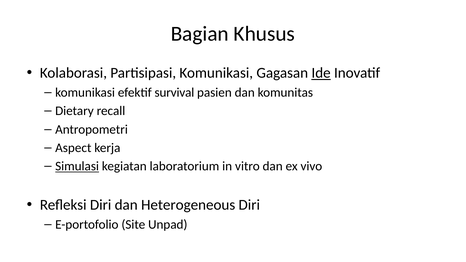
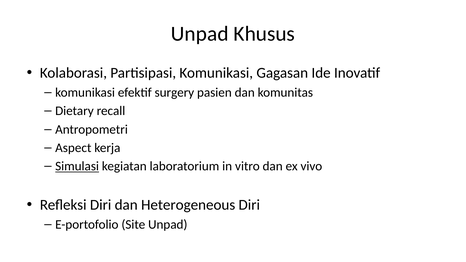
Bagian at (200, 34): Bagian -> Unpad
Ide underline: present -> none
survival: survival -> surgery
